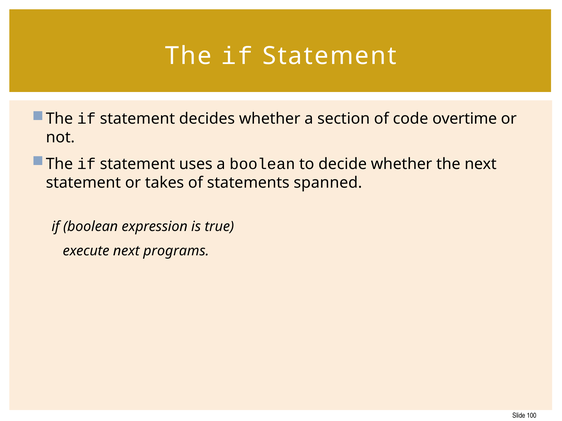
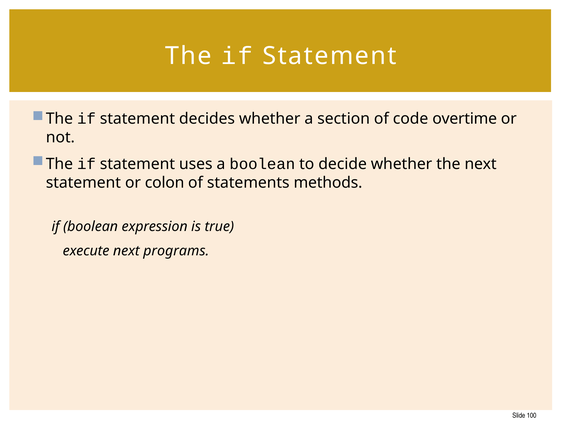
takes: takes -> colon
spanned: spanned -> methods
